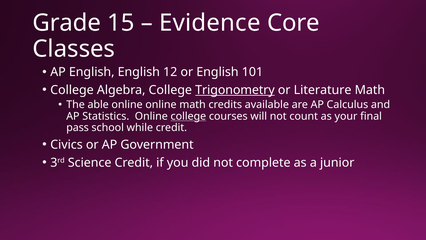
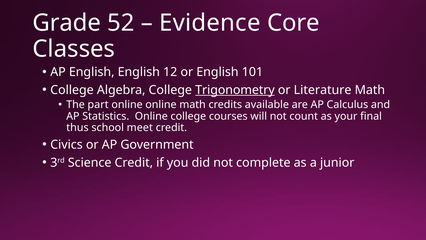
15: 15 -> 52
able: able -> part
college at (188, 116) underline: present -> none
pass: pass -> thus
while: while -> meet
